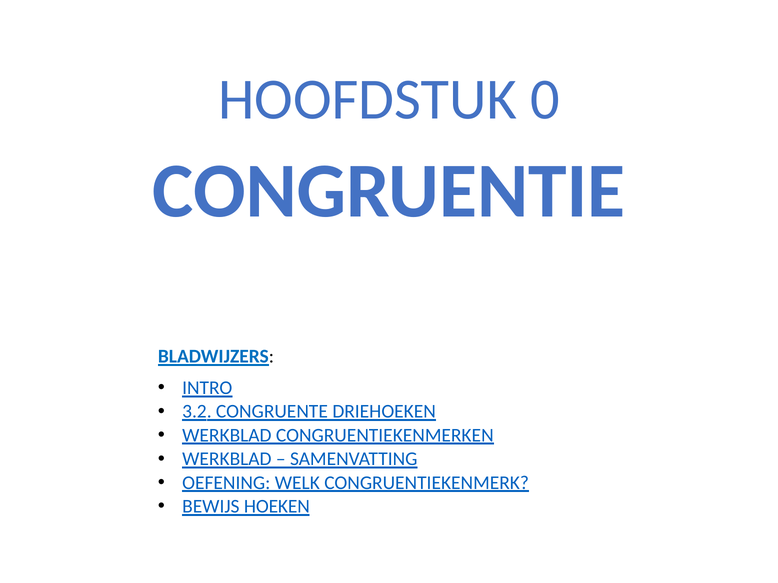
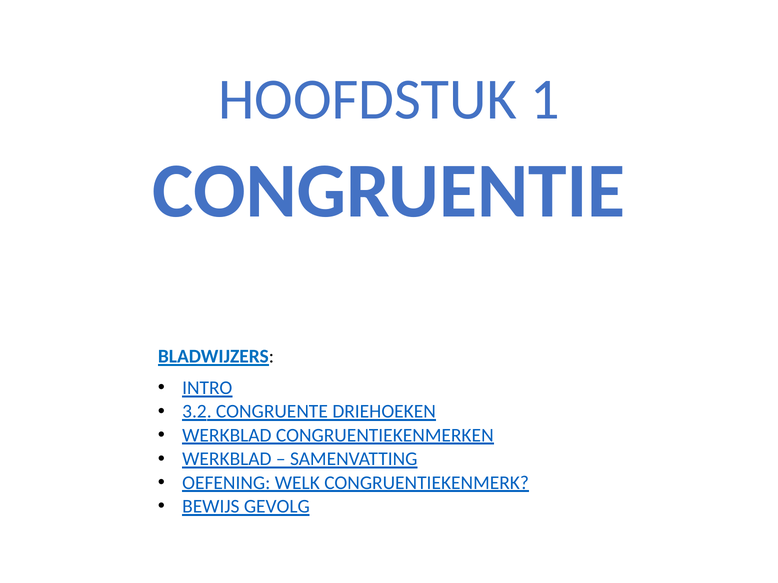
0: 0 -> 1
HOEKEN: HOEKEN -> GEVOLG
